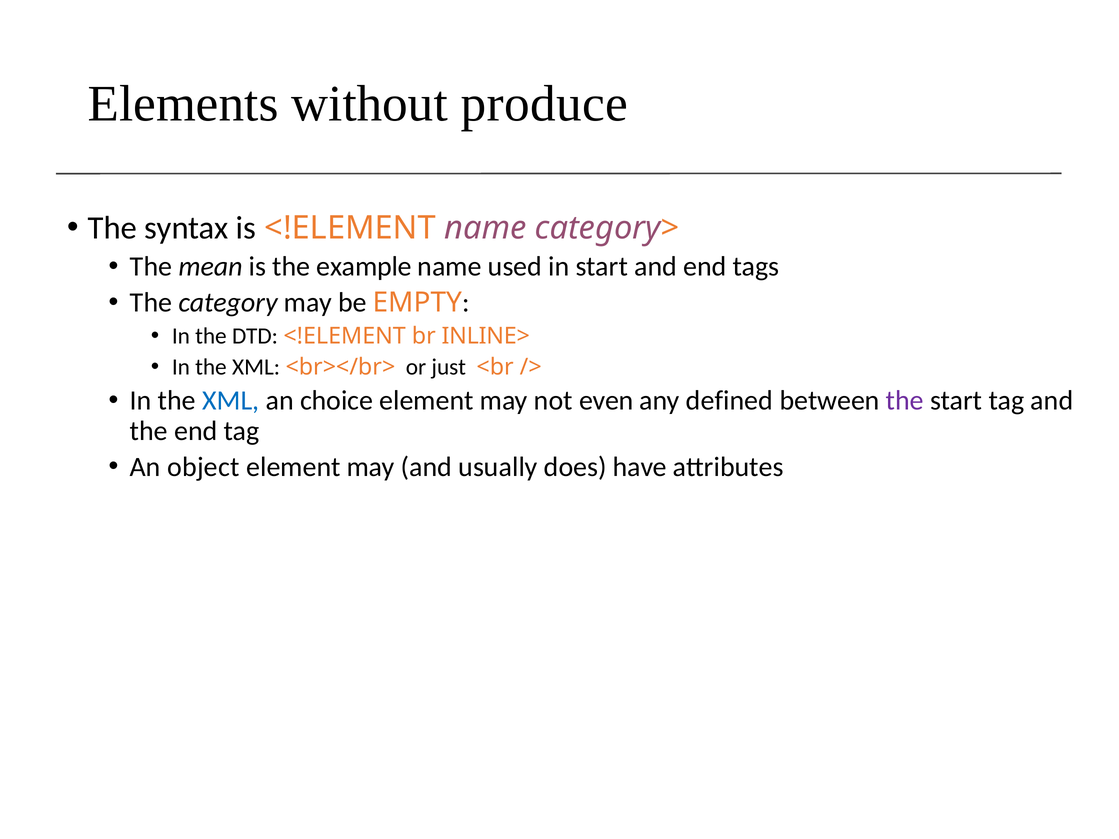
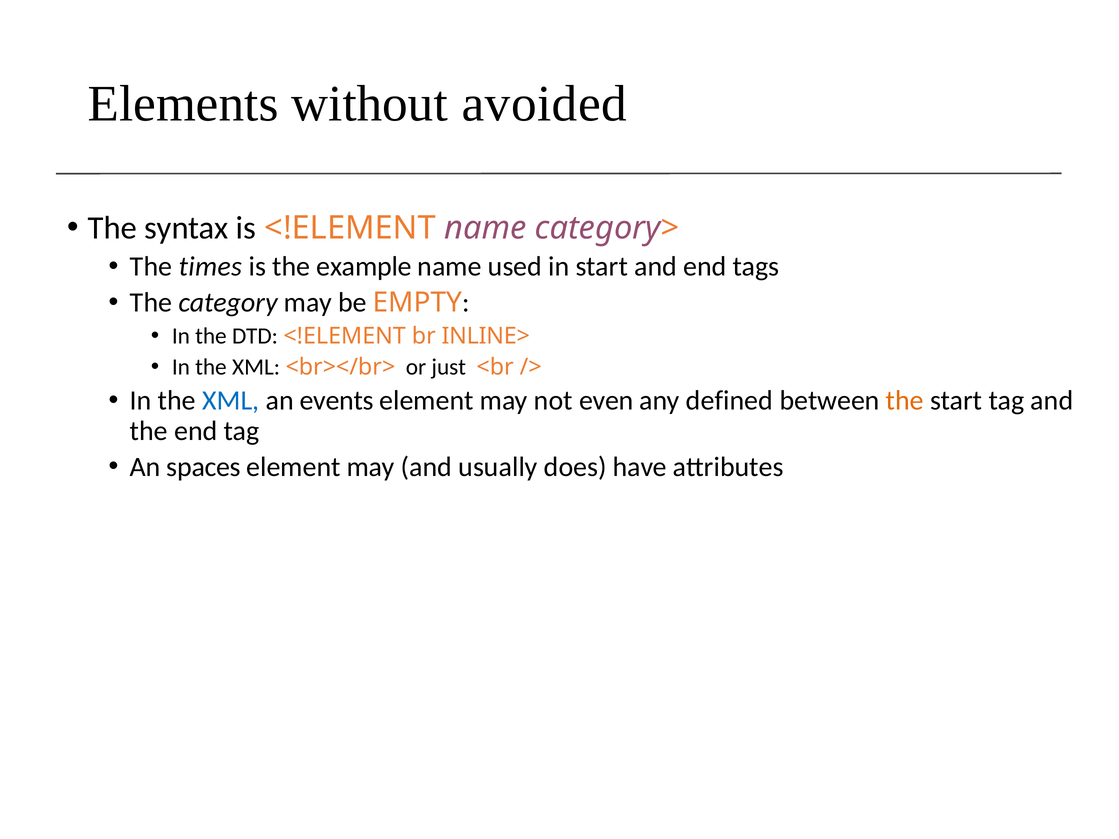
produce: produce -> avoided
mean: mean -> times
choice: choice -> events
the at (905, 401) colour: purple -> orange
object: object -> spaces
